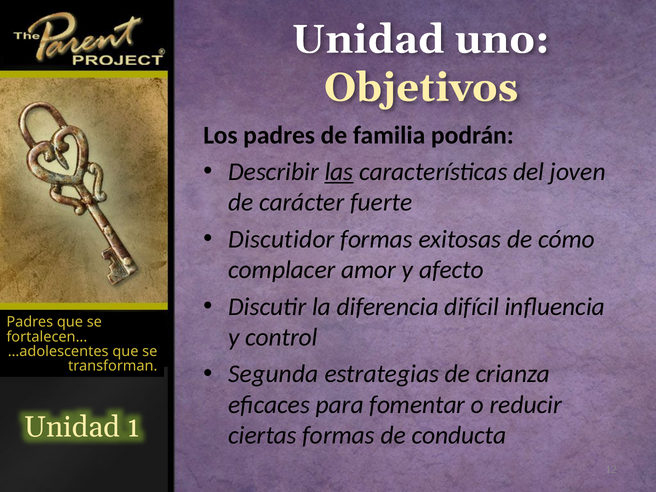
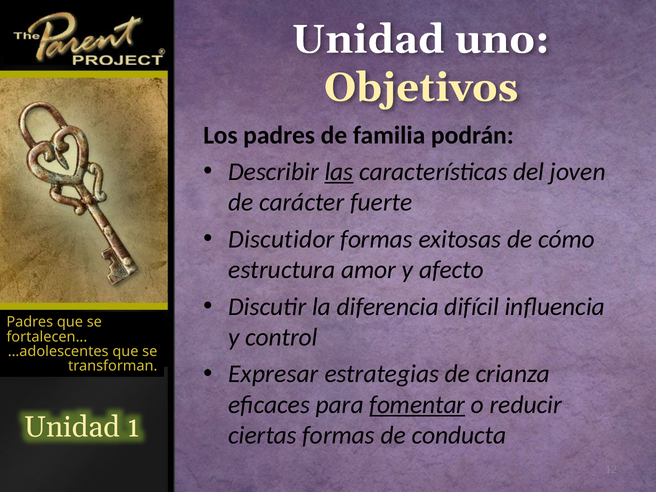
complacer: complacer -> estructura
Segunda: Segunda -> Expresar
fomentar underline: none -> present
